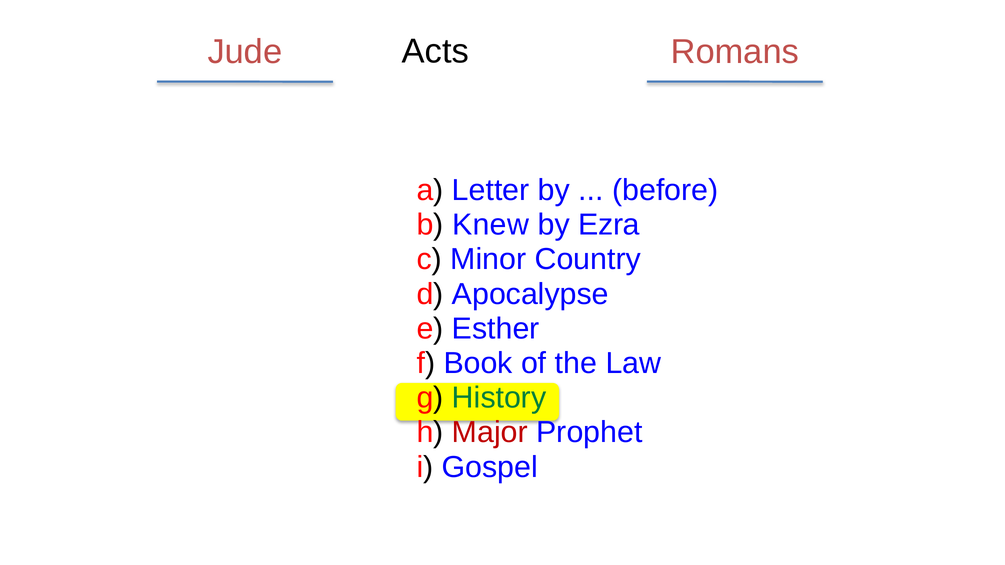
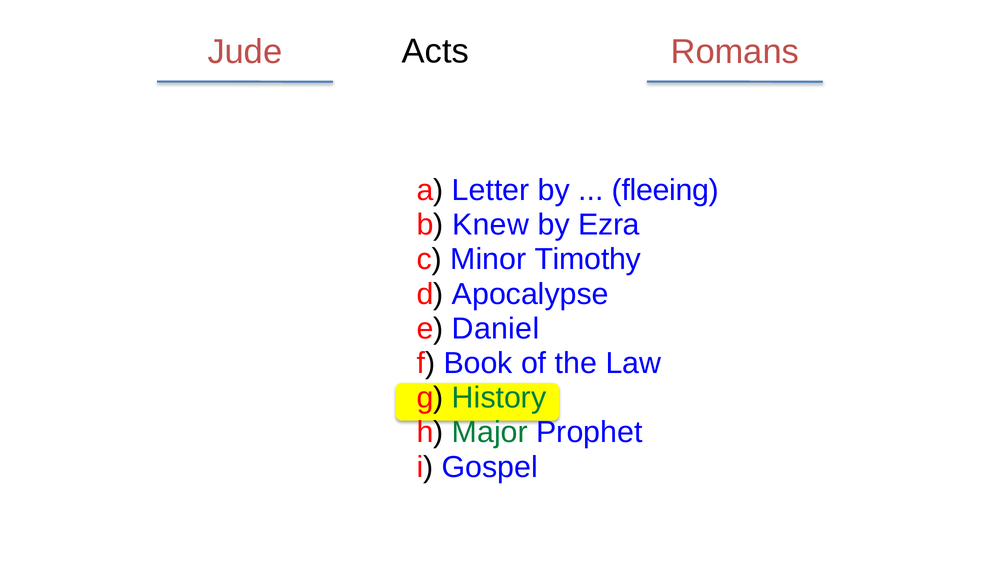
before: before -> fleeing
Country: Country -> Timothy
Esther: Esther -> Daniel
Major colour: red -> green
